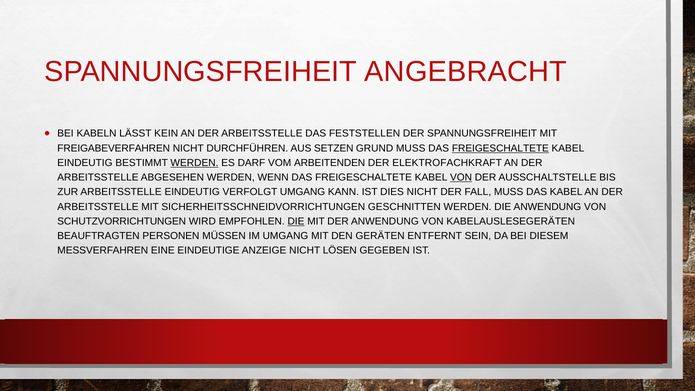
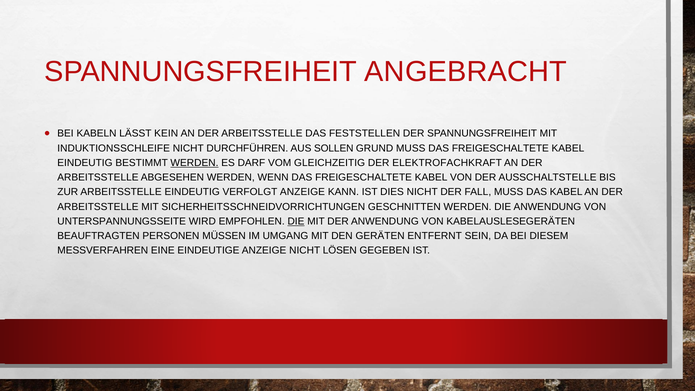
FREIGABEVERFAHREN: FREIGABEVERFAHREN -> INDUKTIONSSCHLEIFE
SETZEN: SETZEN -> SOLLEN
FREIGESCHALTETE at (500, 148) underline: present -> none
ARBEITENDEN: ARBEITENDEN -> GLEICHZEITIG
VON at (461, 177) underline: present -> none
VERFOLGT UMGANG: UMGANG -> ANZEIGE
SCHUTZVORRICHTUNGEN: SCHUTZVORRICHTUNGEN -> UNTERSPANNUNGSSEITE
